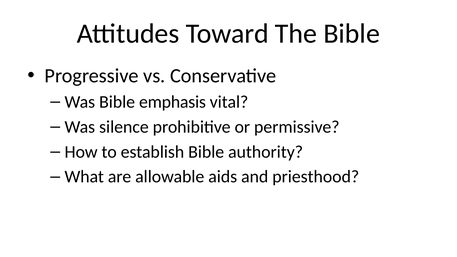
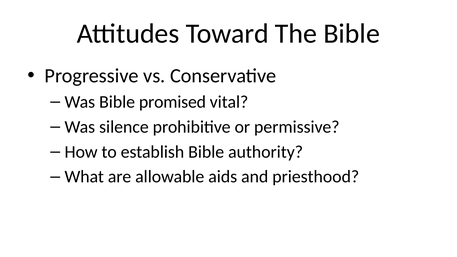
emphasis: emphasis -> promised
